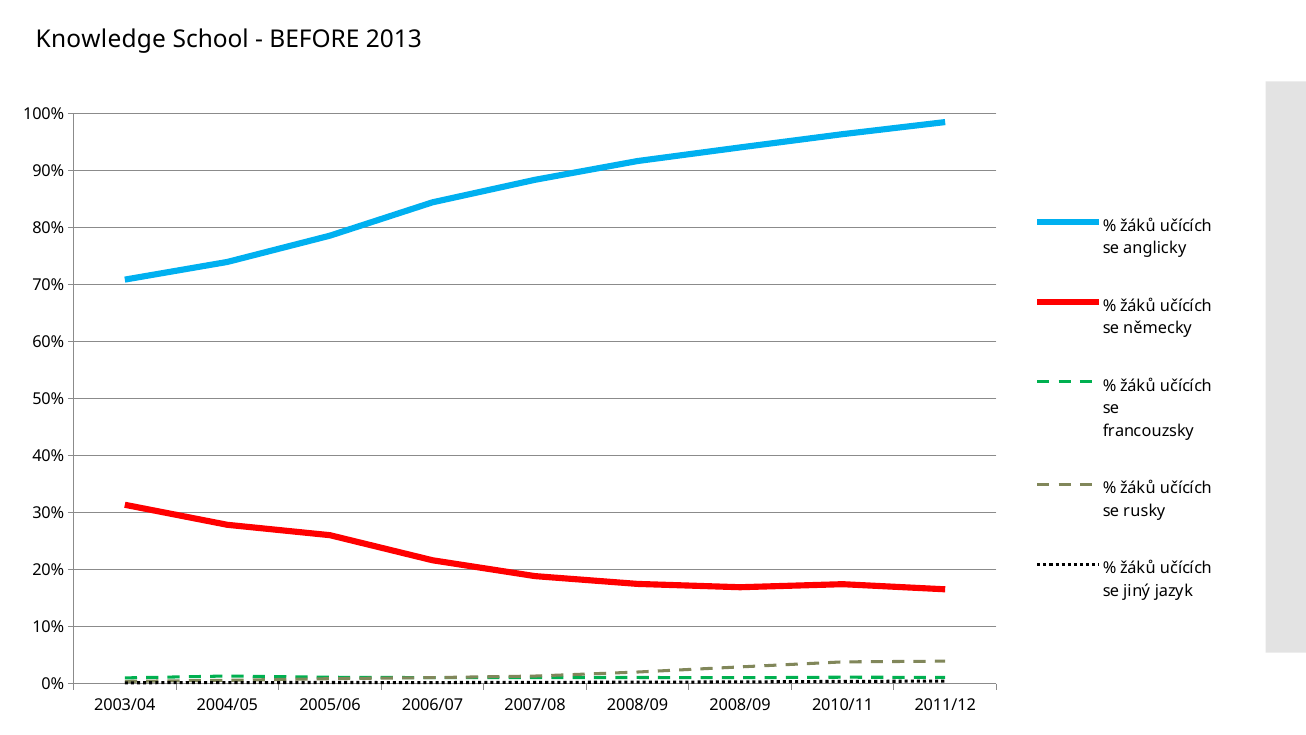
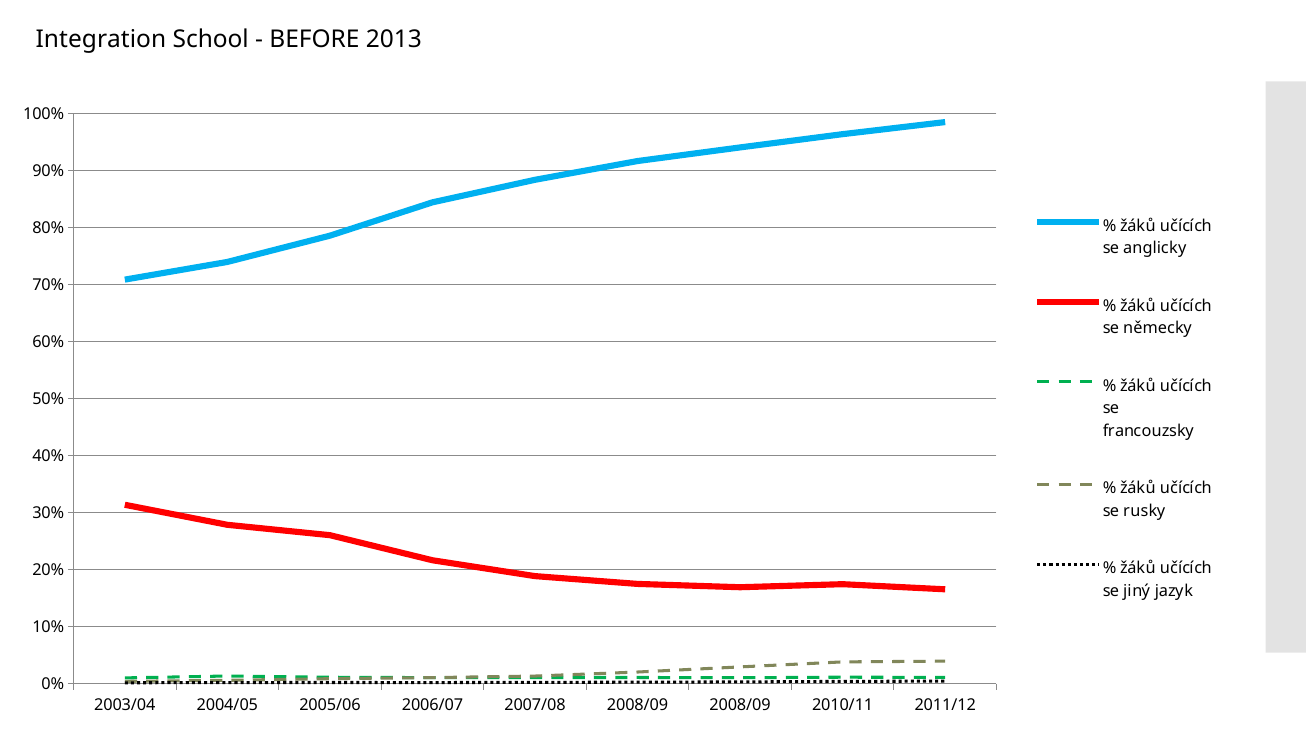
Knowledge: Knowledge -> Integration
